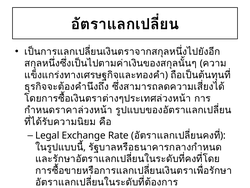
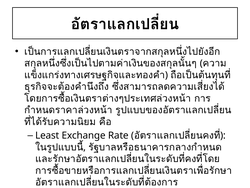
Legal: Legal -> Least
